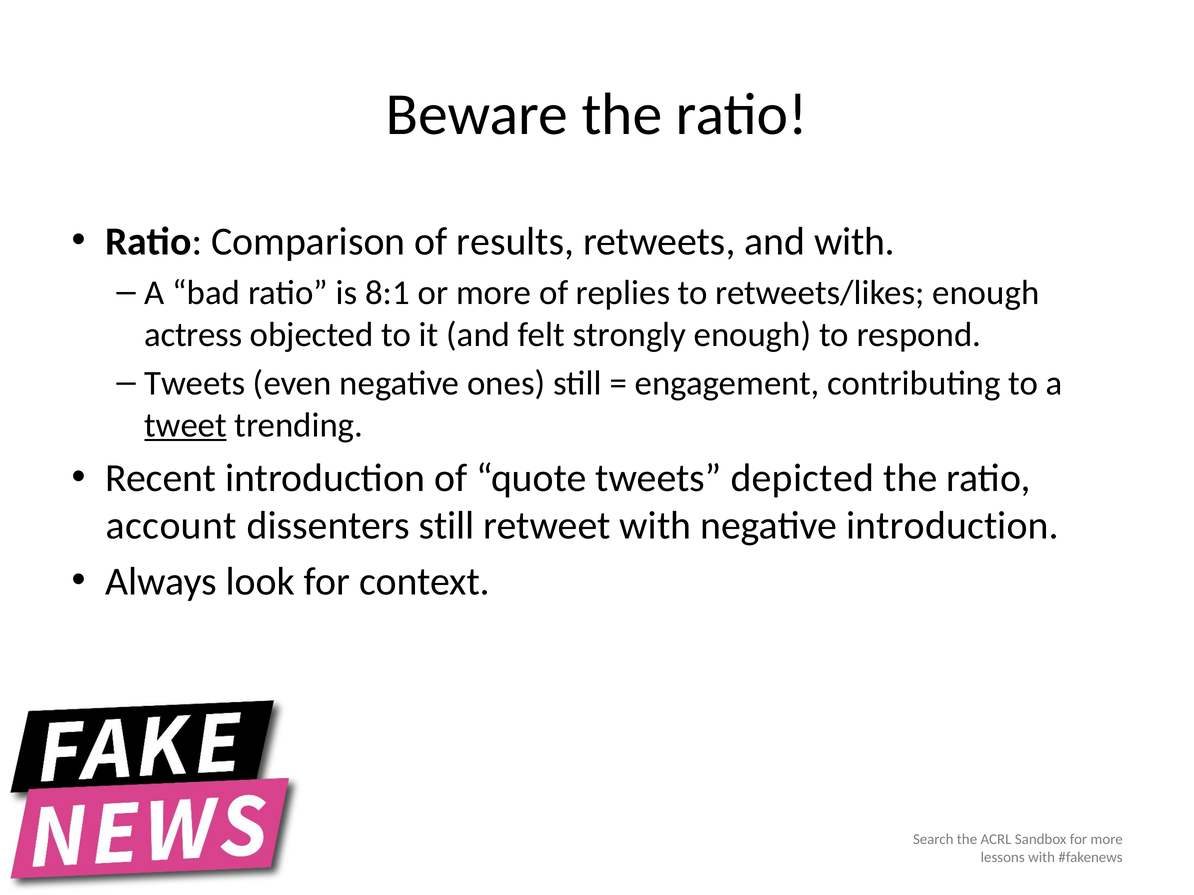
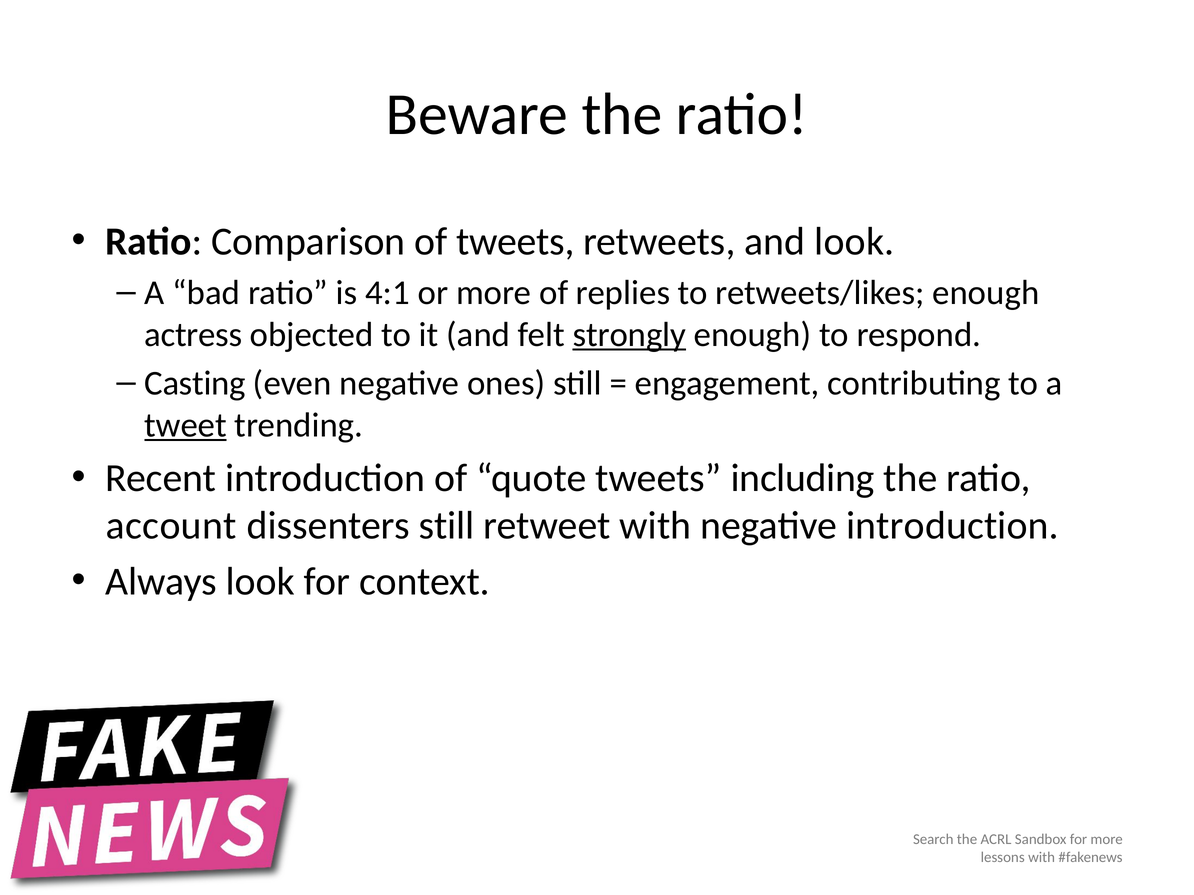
of results: results -> tweets
and with: with -> look
8:1: 8:1 -> 4:1
strongly underline: none -> present
Tweets at (195, 384): Tweets -> Casting
depicted: depicted -> including
